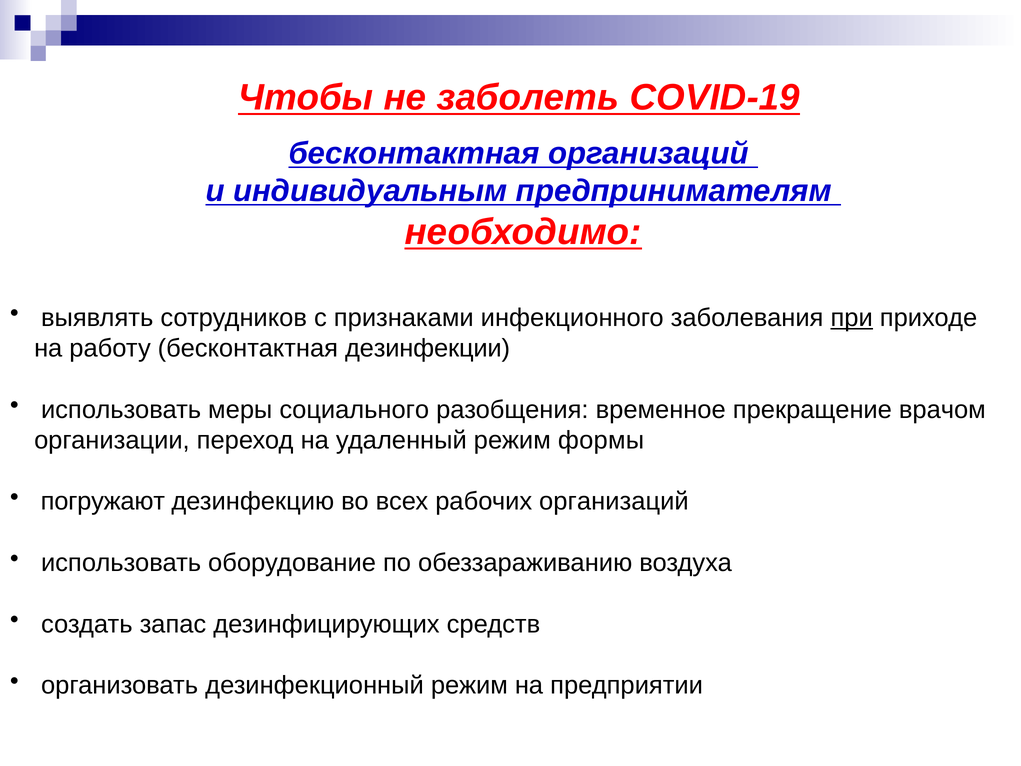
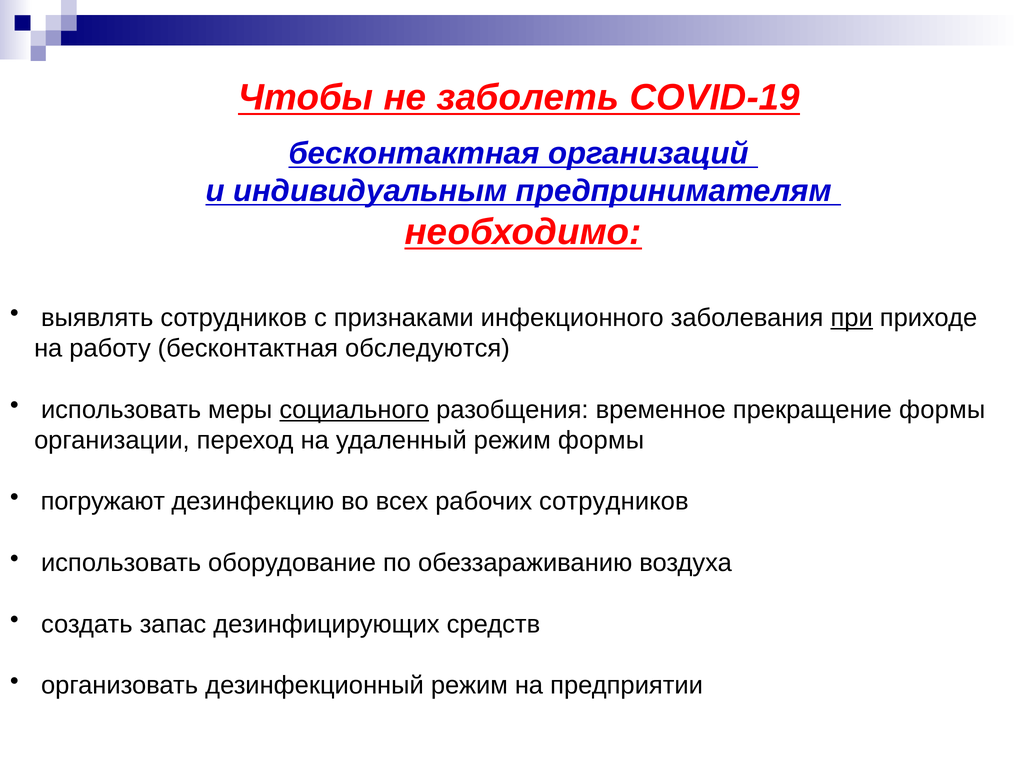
дезинфекции: дезинфекции -> обследуются
социального underline: none -> present
прекращение врачом: врачом -> формы
рабочих организаций: организаций -> сотрудников
